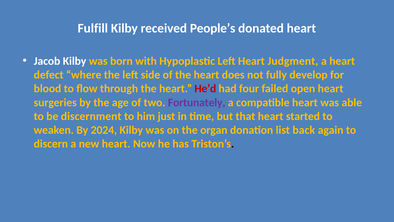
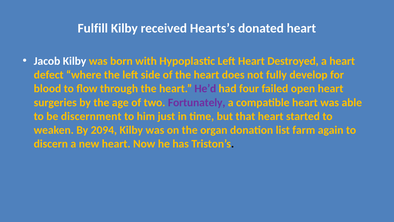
People’s: People’s -> Hearts’s
Judgment: Judgment -> Destroyed
He’d colour: red -> purple
2024: 2024 -> 2094
back: back -> farm
